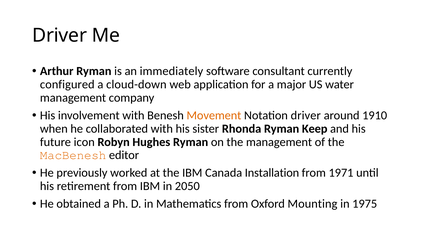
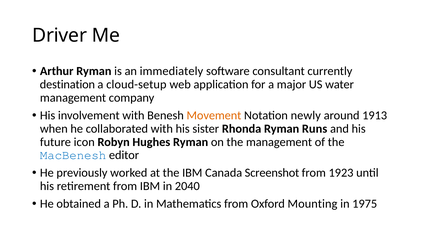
configured: configured -> destination
cloud-down: cloud-down -> cloud-setup
Notation driver: driver -> newly
1910: 1910 -> 1913
Keep: Keep -> Runs
MacBenesh colour: orange -> blue
Installation: Installation -> Screenshot
1971: 1971 -> 1923
2050: 2050 -> 2040
